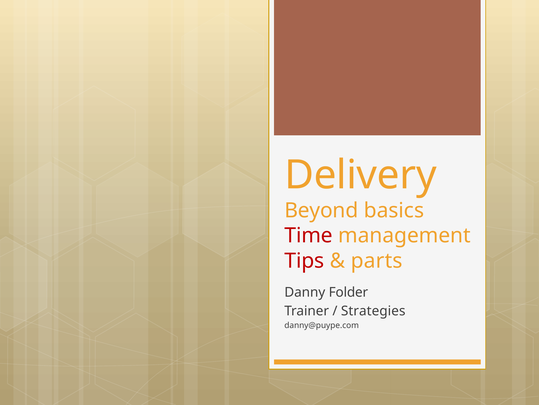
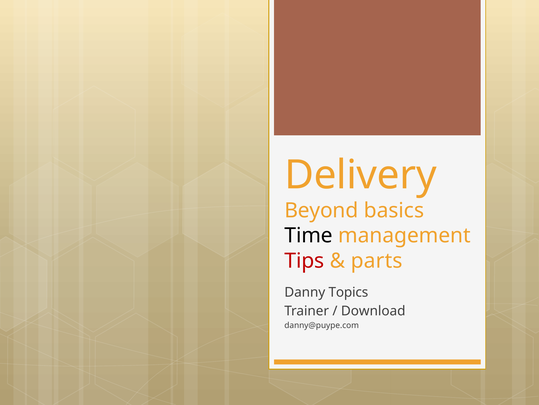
Time colour: red -> black
Folder: Folder -> Topics
Strategies: Strategies -> Download
